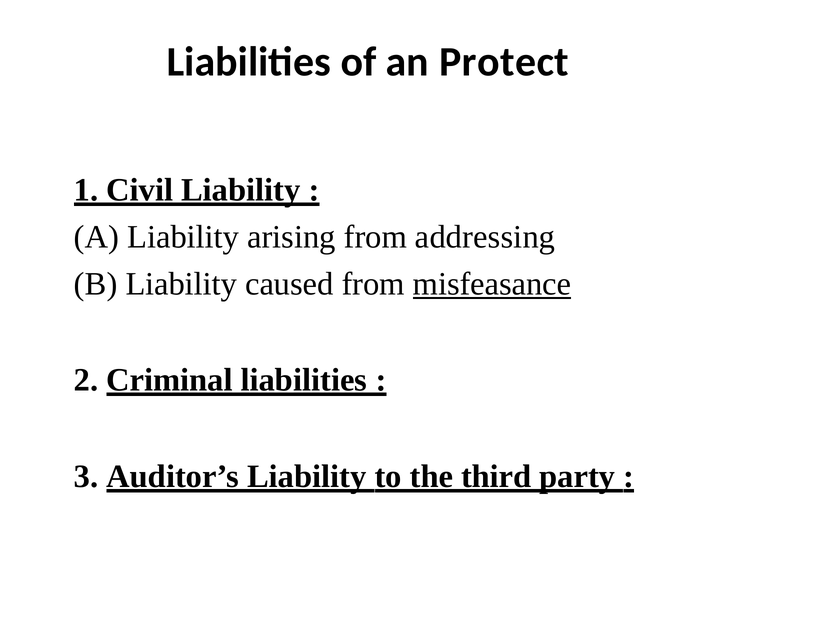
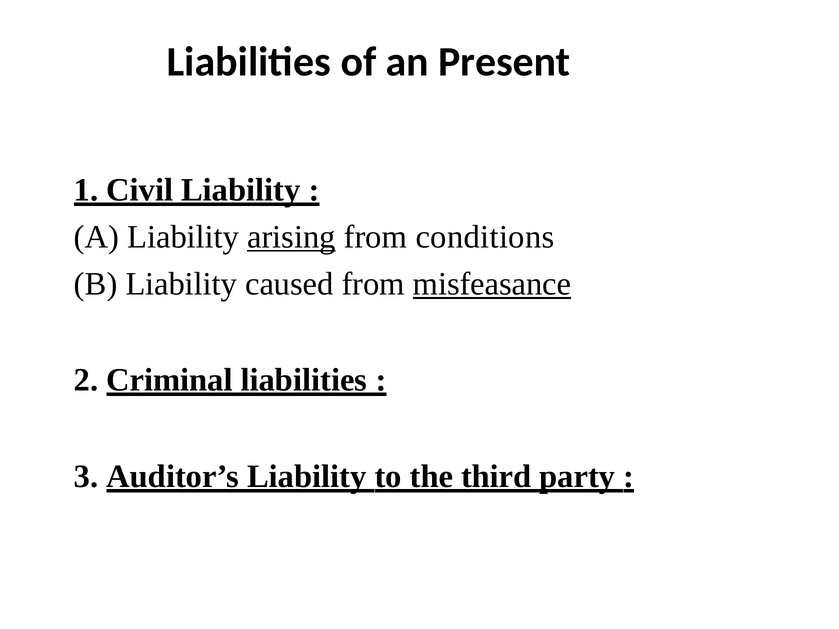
Protect: Protect -> Present
arising underline: none -> present
addressing: addressing -> conditions
